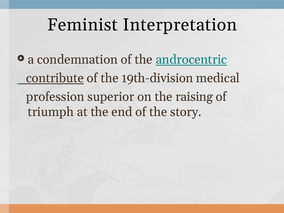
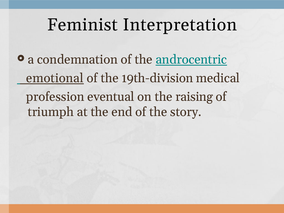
contribute: contribute -> emotional
superior: superior -> eventual
